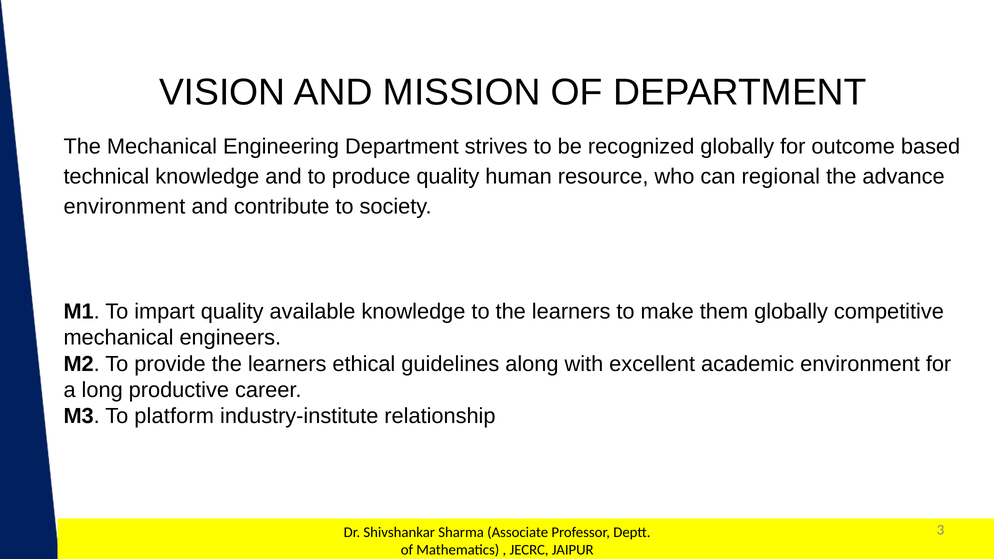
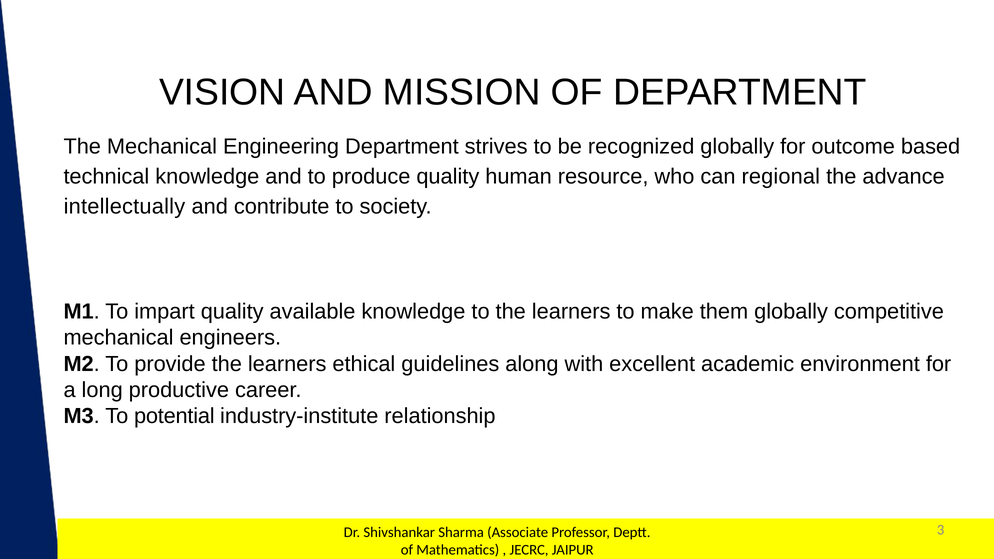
environment at (124, 207): environment -> intellectually
platform: platform -> potential
